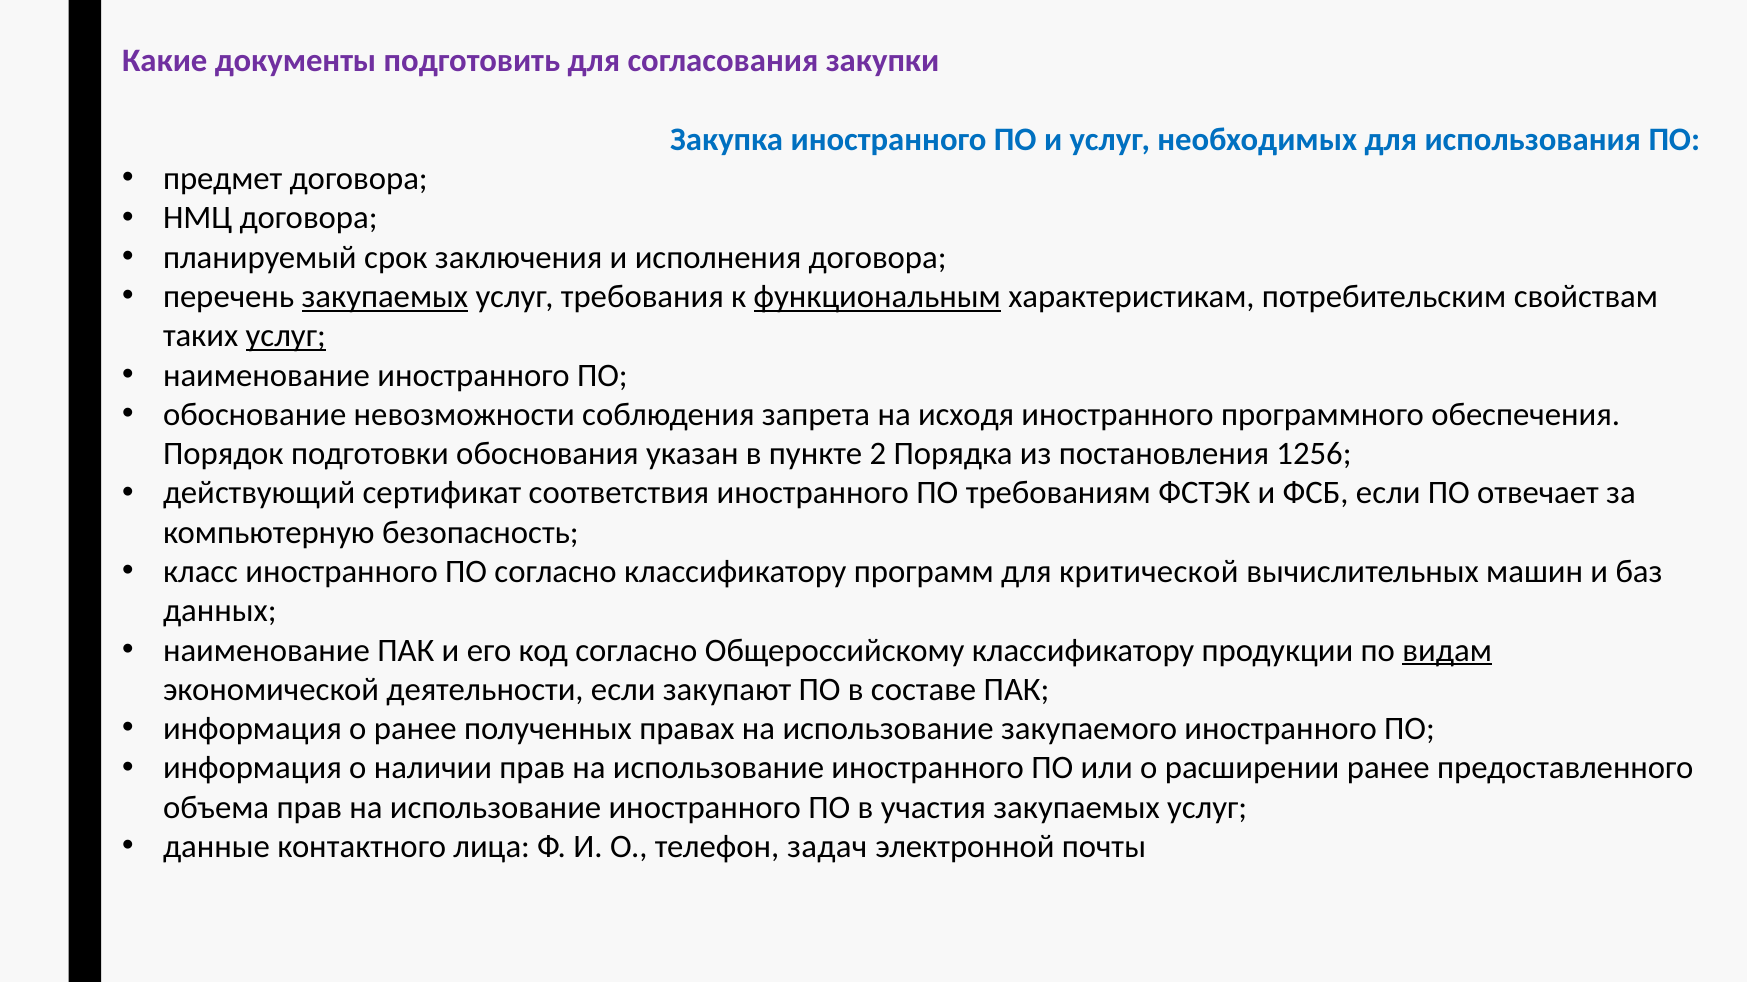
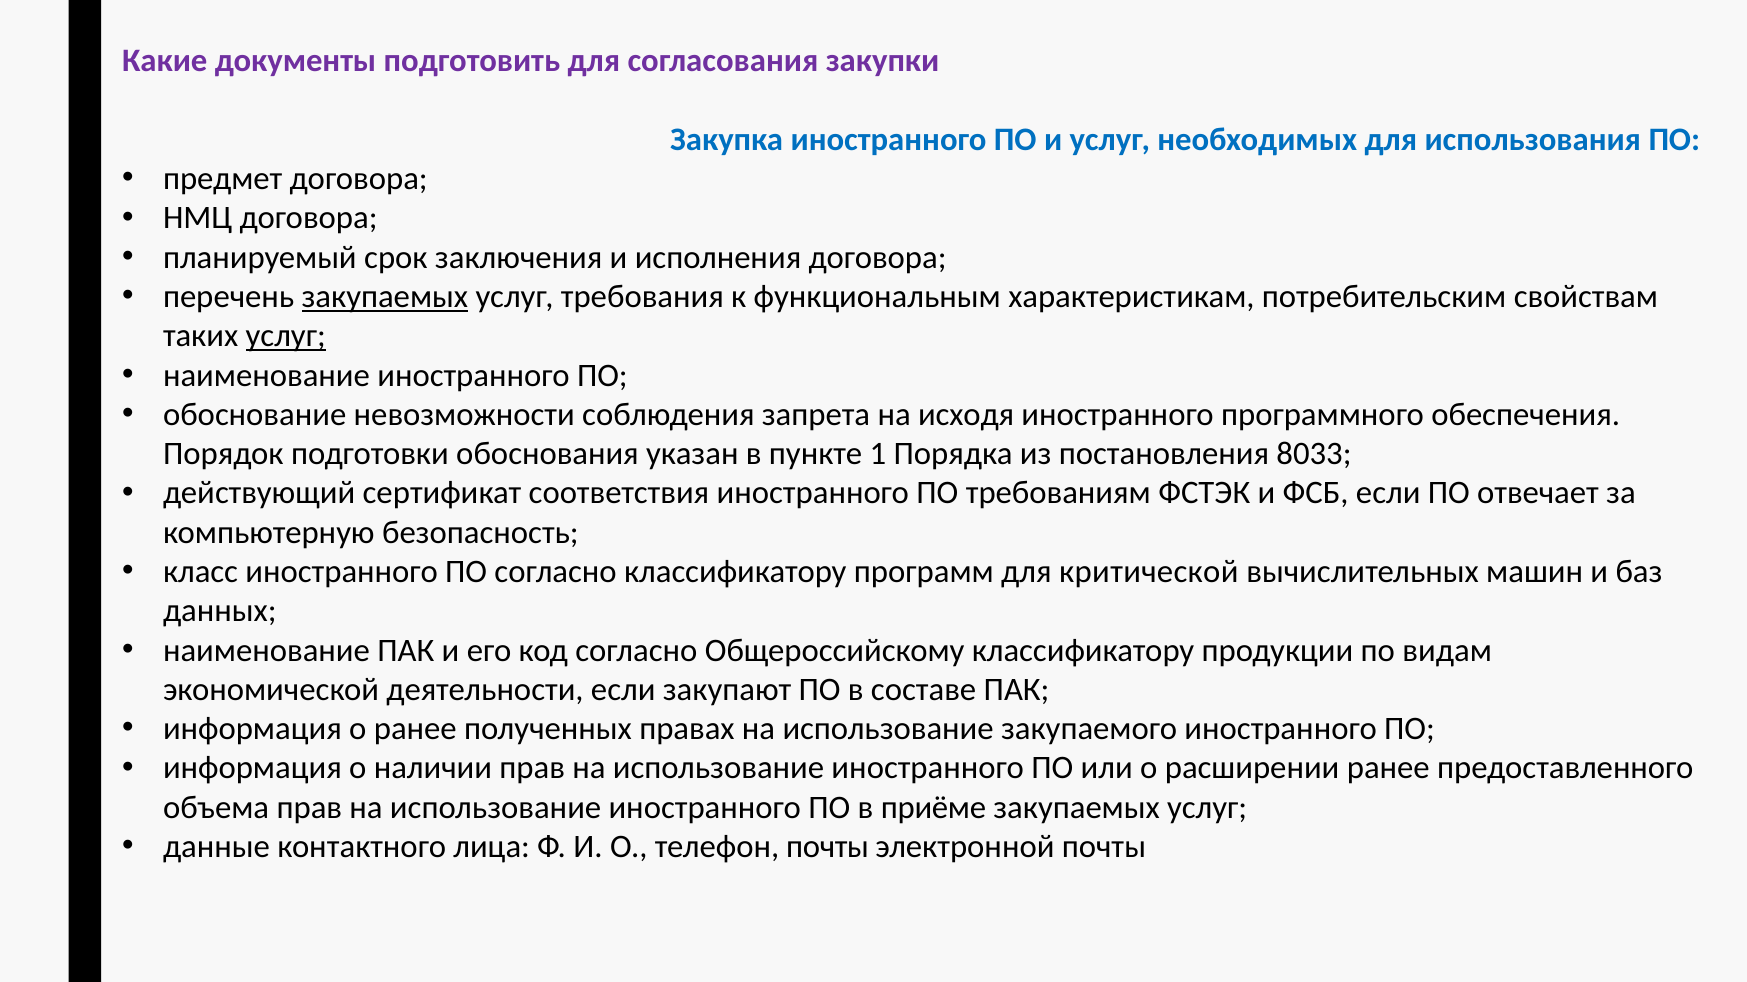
функциональным underline: present -> none
2: 2 -> 1
1256: 1256 -> 8033
видам underline: present -> none
участия: участия -> приёме
телефон задач: задач -> почты
